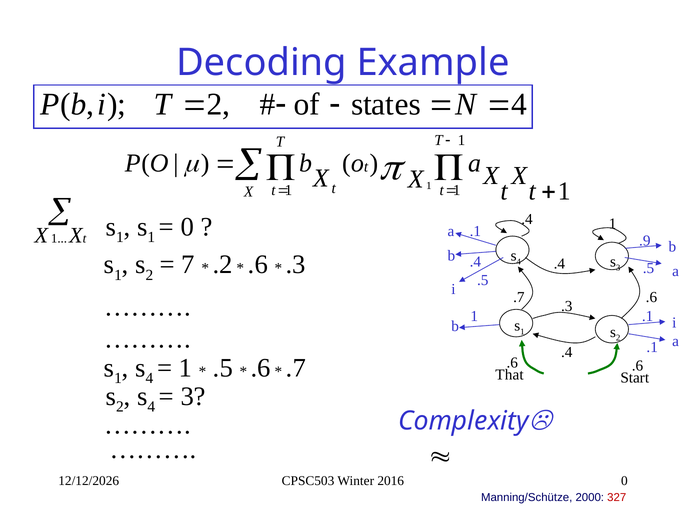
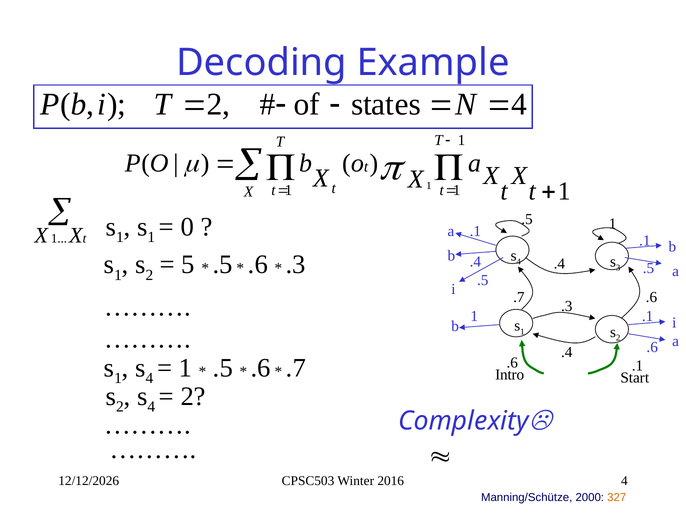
.4 at (527, 219): .4 -> .5
.9 at (645, 241): .9 -> .1
7: 7 -> 5
.2 at (223, 265): .2 -> .5
.1 at (652, 348): .1 -> .6
.6 at (637, 366): .6 -> .1
That: That -> Intro
3 at (193, 397): 3 -> 2
2016 0: 0 -> 4
327 colour: red -> orange
